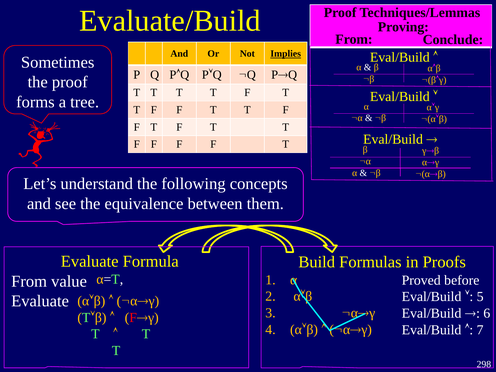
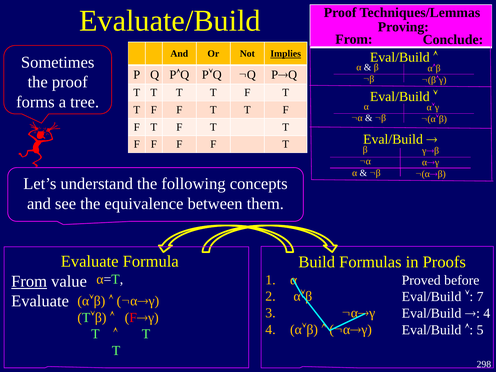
From at (29, 281) underline: none -> present
5: 5 -> 7
6 at (487, 313): 6 -> 4
7: 7 -> 5
